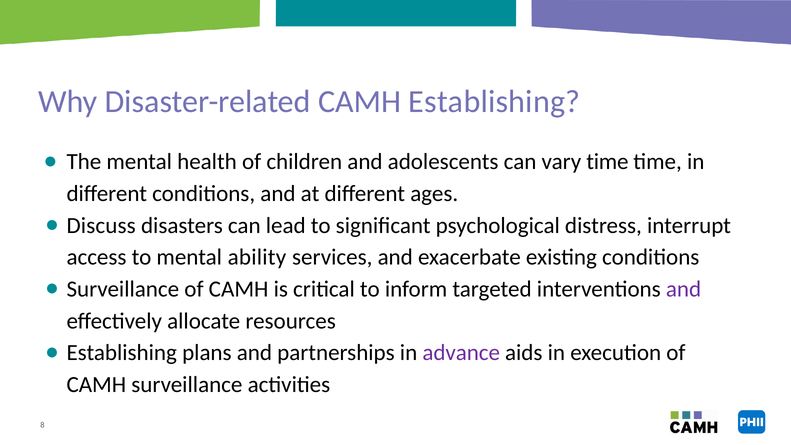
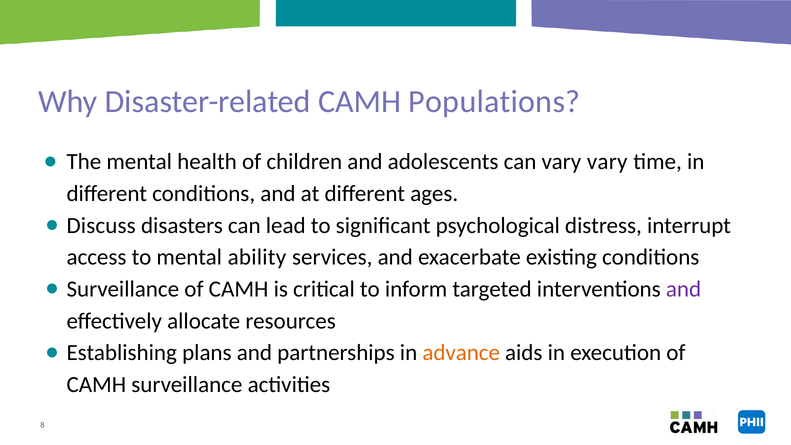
CAMH Establishing: Establishing -> Populations
vary time: time -> vary
advance colour: purple -> orange
